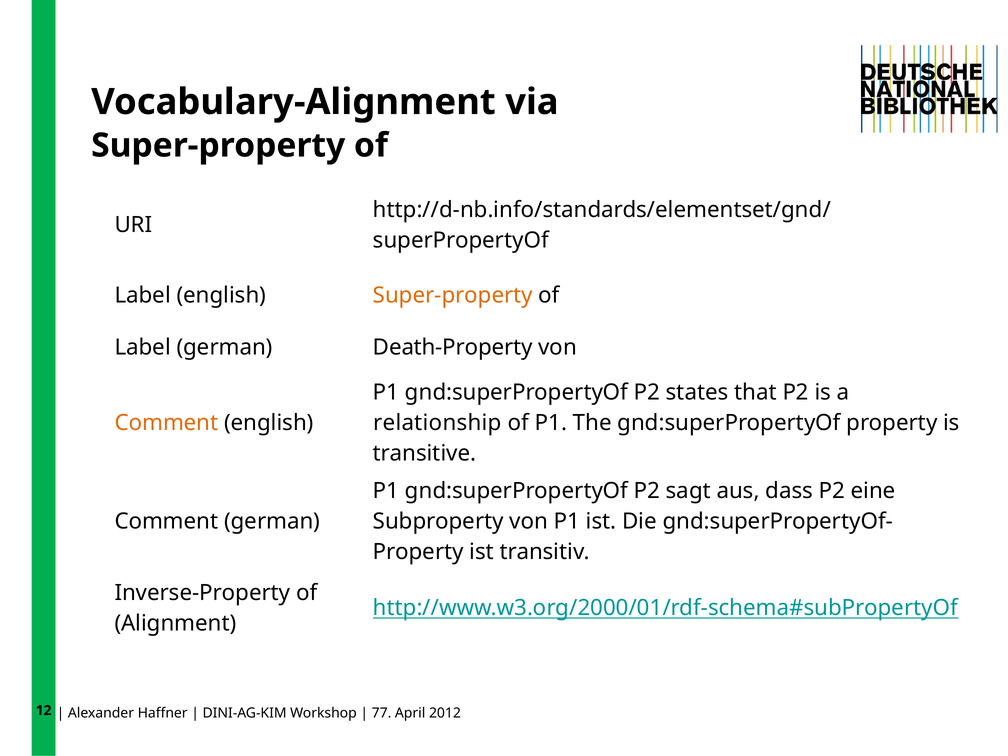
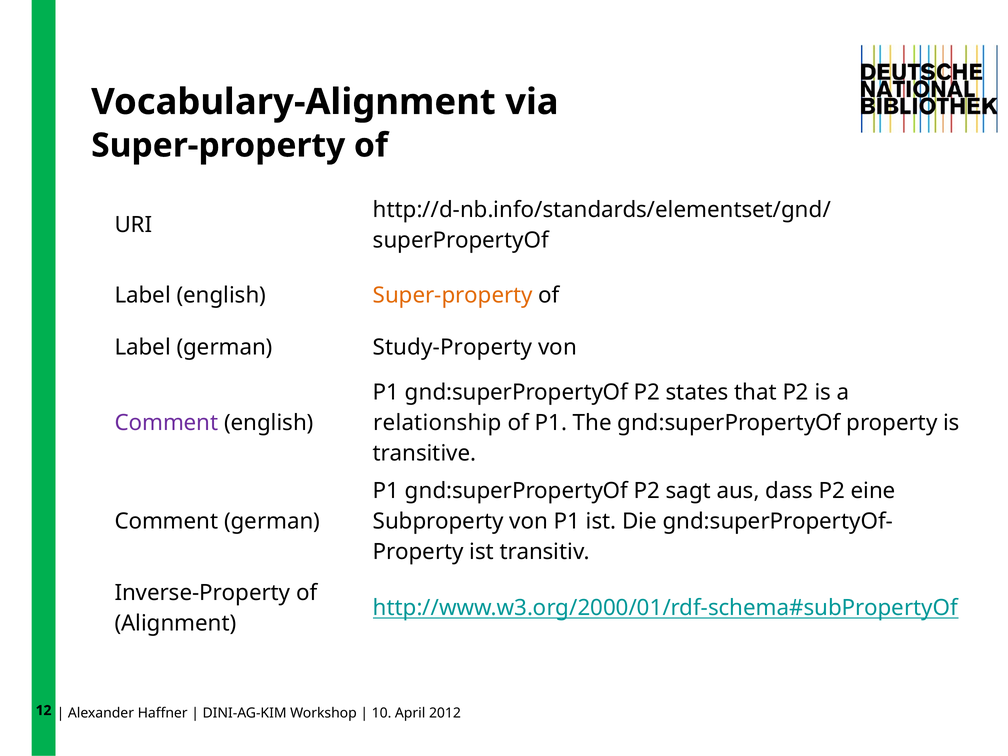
Death-Property: Death-Property -> Study-Property
Comment at (166, 423) colour: orange -> purple
77: 77 -> 10
